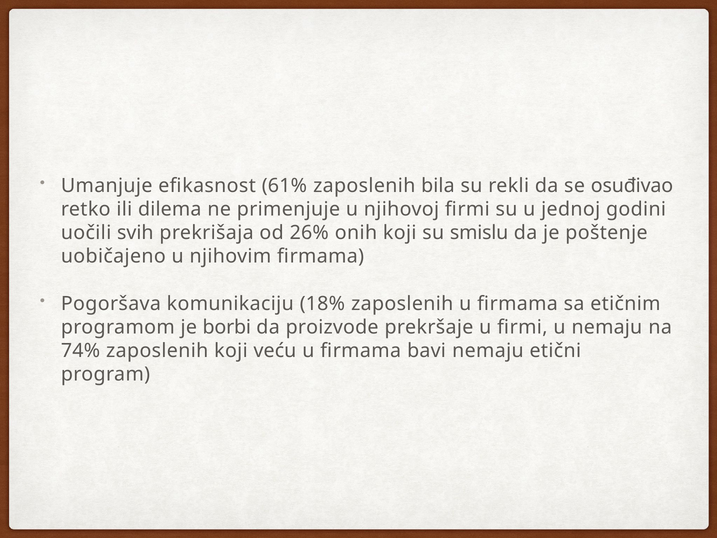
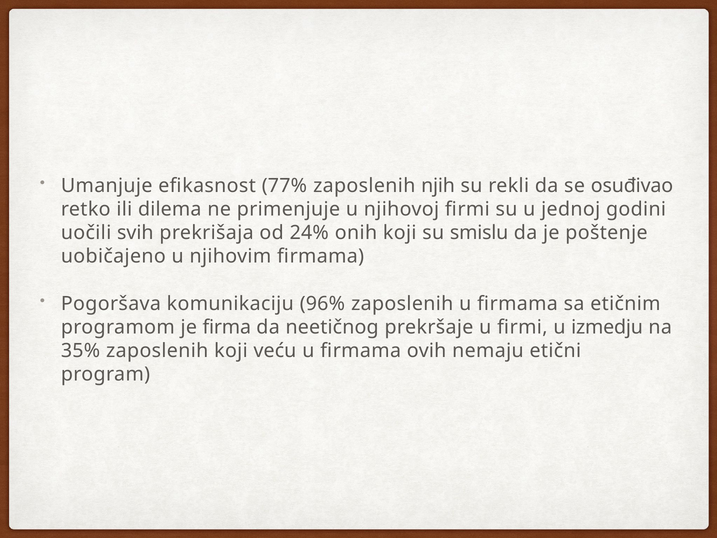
61%: 61% -> 77%
bila: bila -> njih
26%: 26% -> 24%
18%: 18% -> 96%
borbi: borbi -> firma
proizvode: proizvode -> neetičnog
u nemaju: nemaju -> izmedju
74%: 74% -> 35%
bavi: bavi -> ovih
